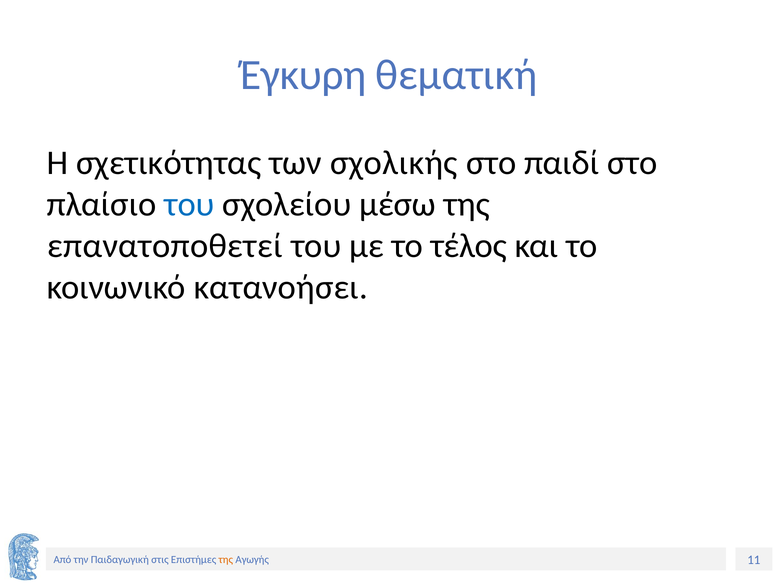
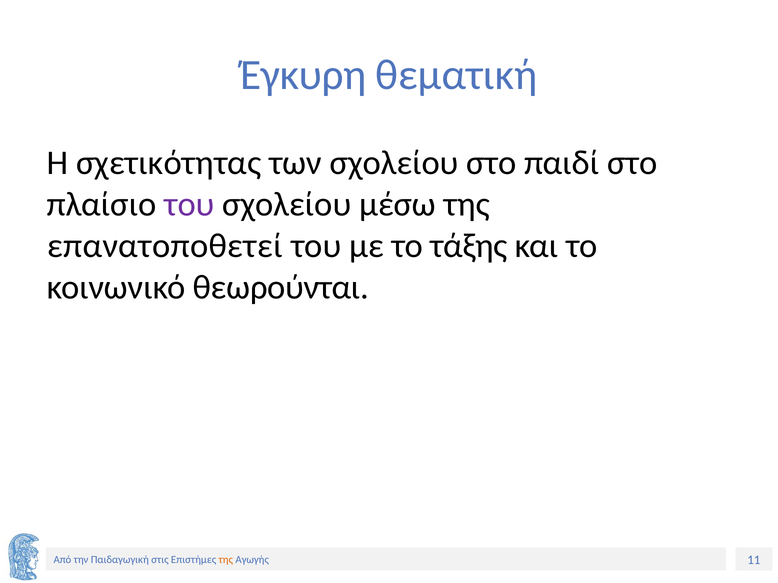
των σχολικής: σχολικής -> σχολείου
του at (189, 205) colour: blue -> purple
τέλος: τέλος -> τάξης
κατανοήσει: κατανοήσει -> θεωρούνται
